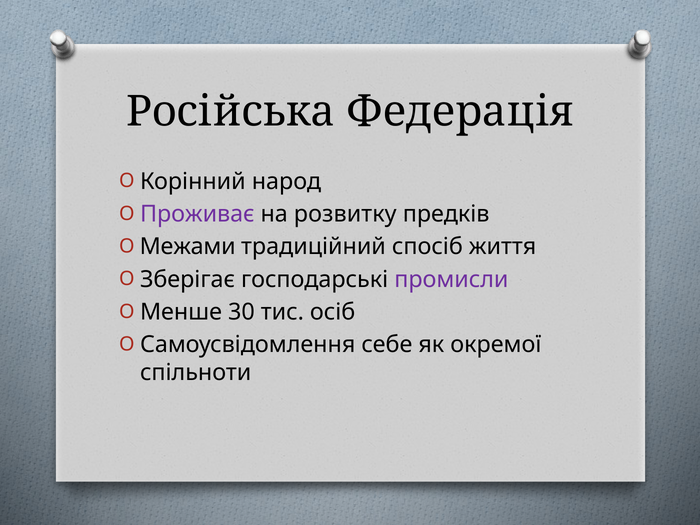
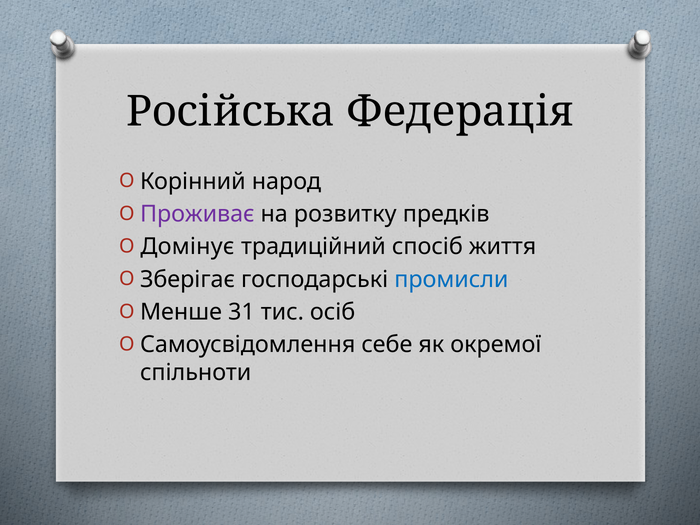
Межами: Межами -> Домінує
промисли colour: purple -> blue
30: 30 -> 31
